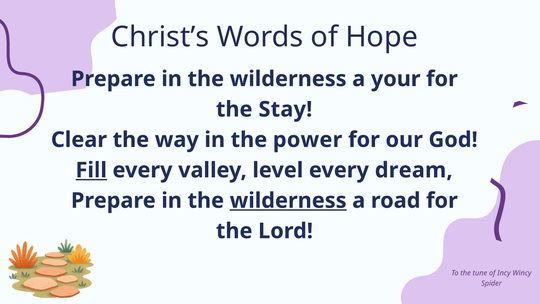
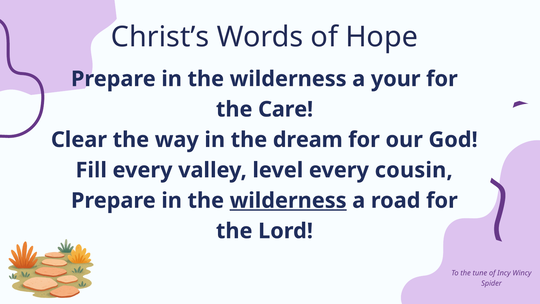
Stay: Stay -> Care
power: power -> dream
Fill underline: present -> none
dream: dream -> cousin
